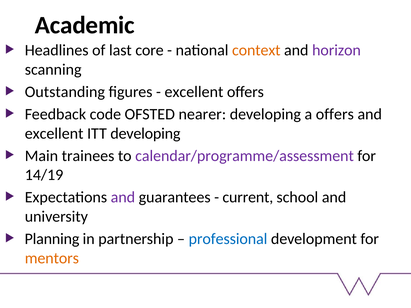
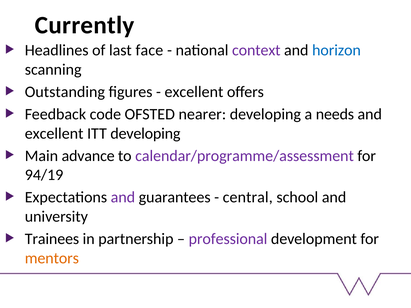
Academic: Academic -> Currently
core: core -> face
context colour: orange -> purple
horizon colour: purple -> blue
a offers: offers -> needs
trainees: trainees -> advance
14/19: 14/19 -> 94/19
current: current -> central
Planning: Planning -> Trainees
professional colour: blue -> purple
